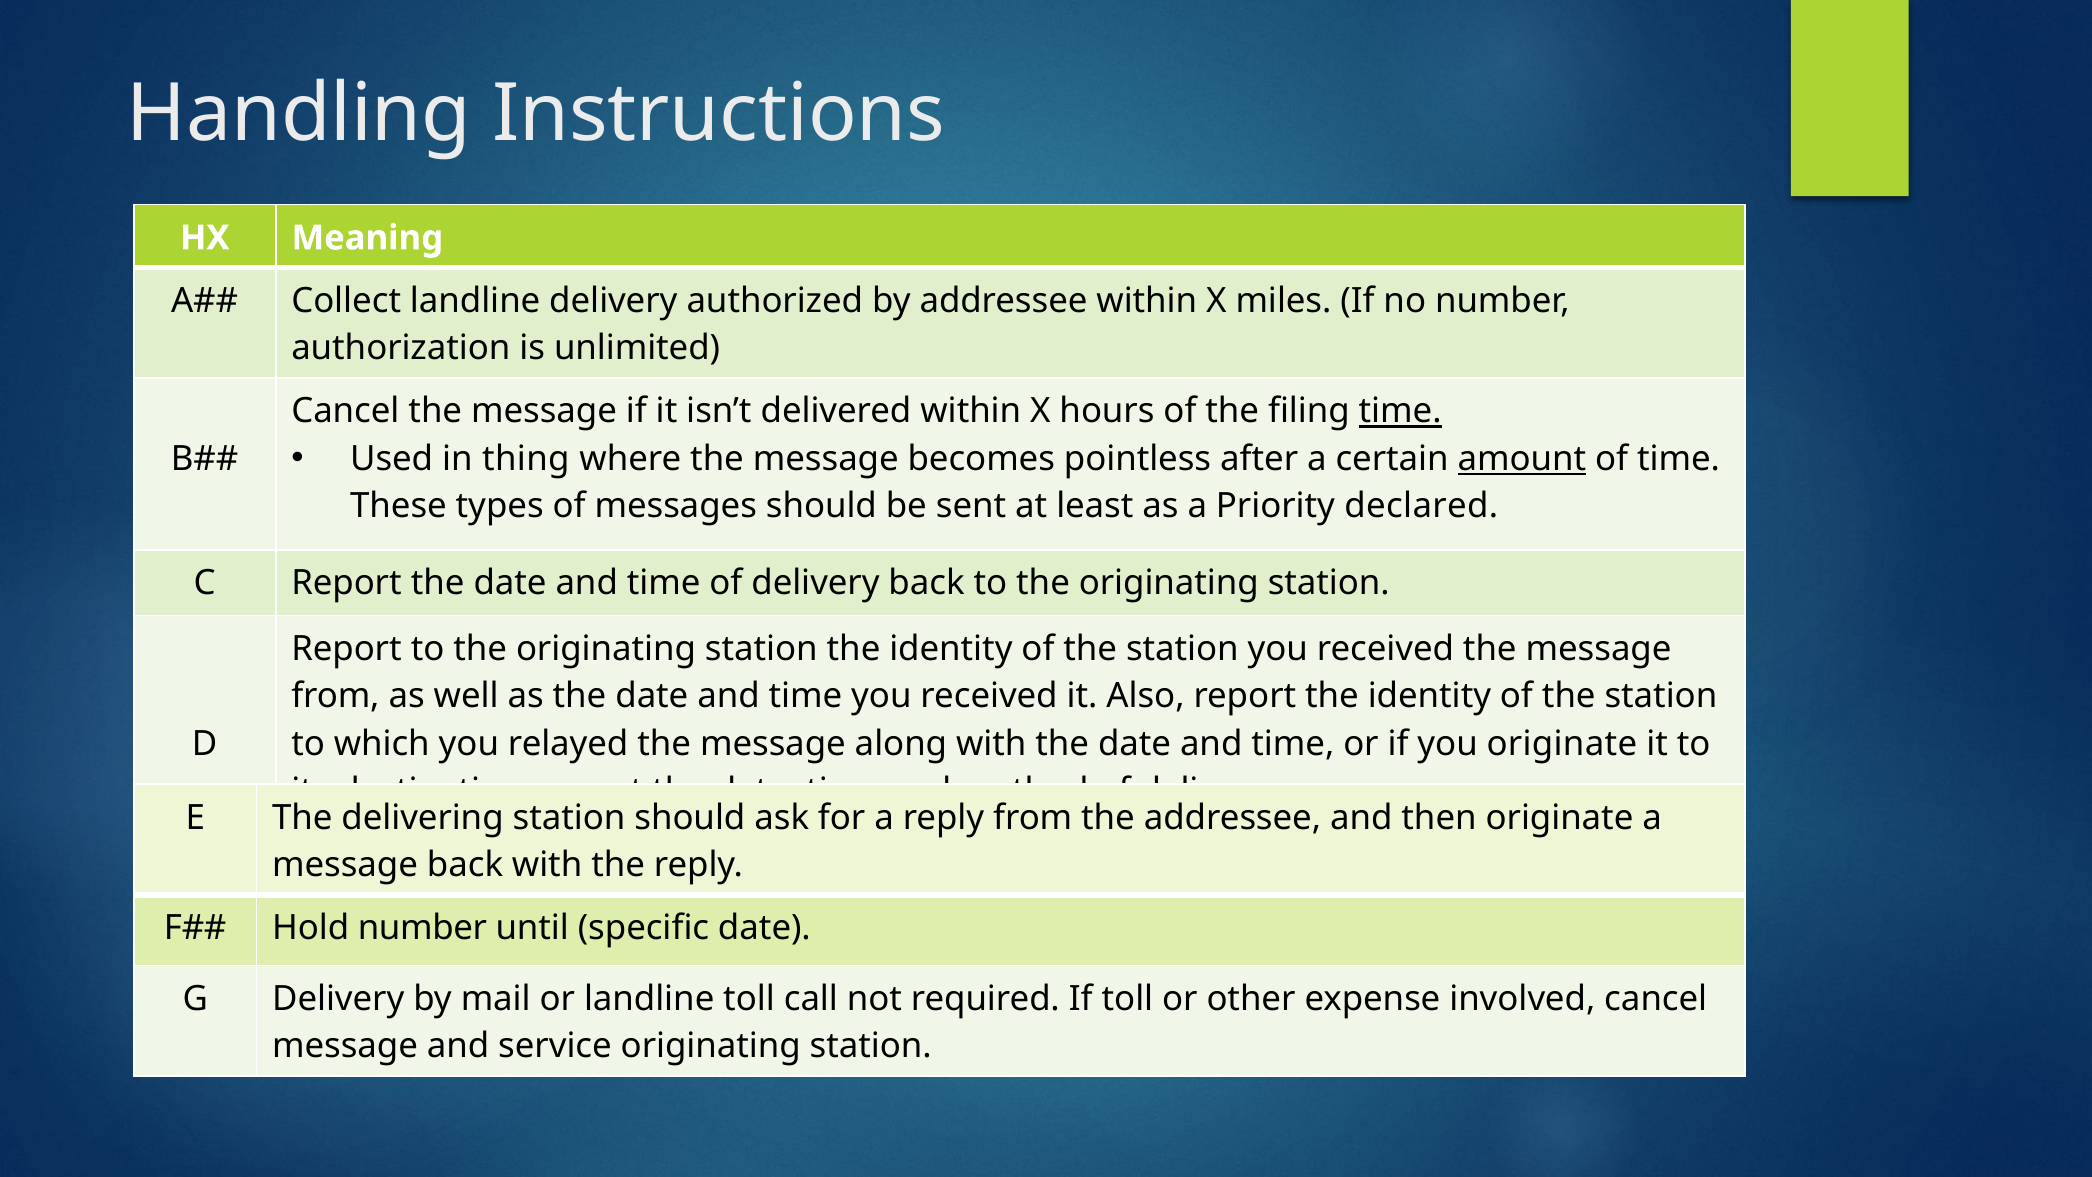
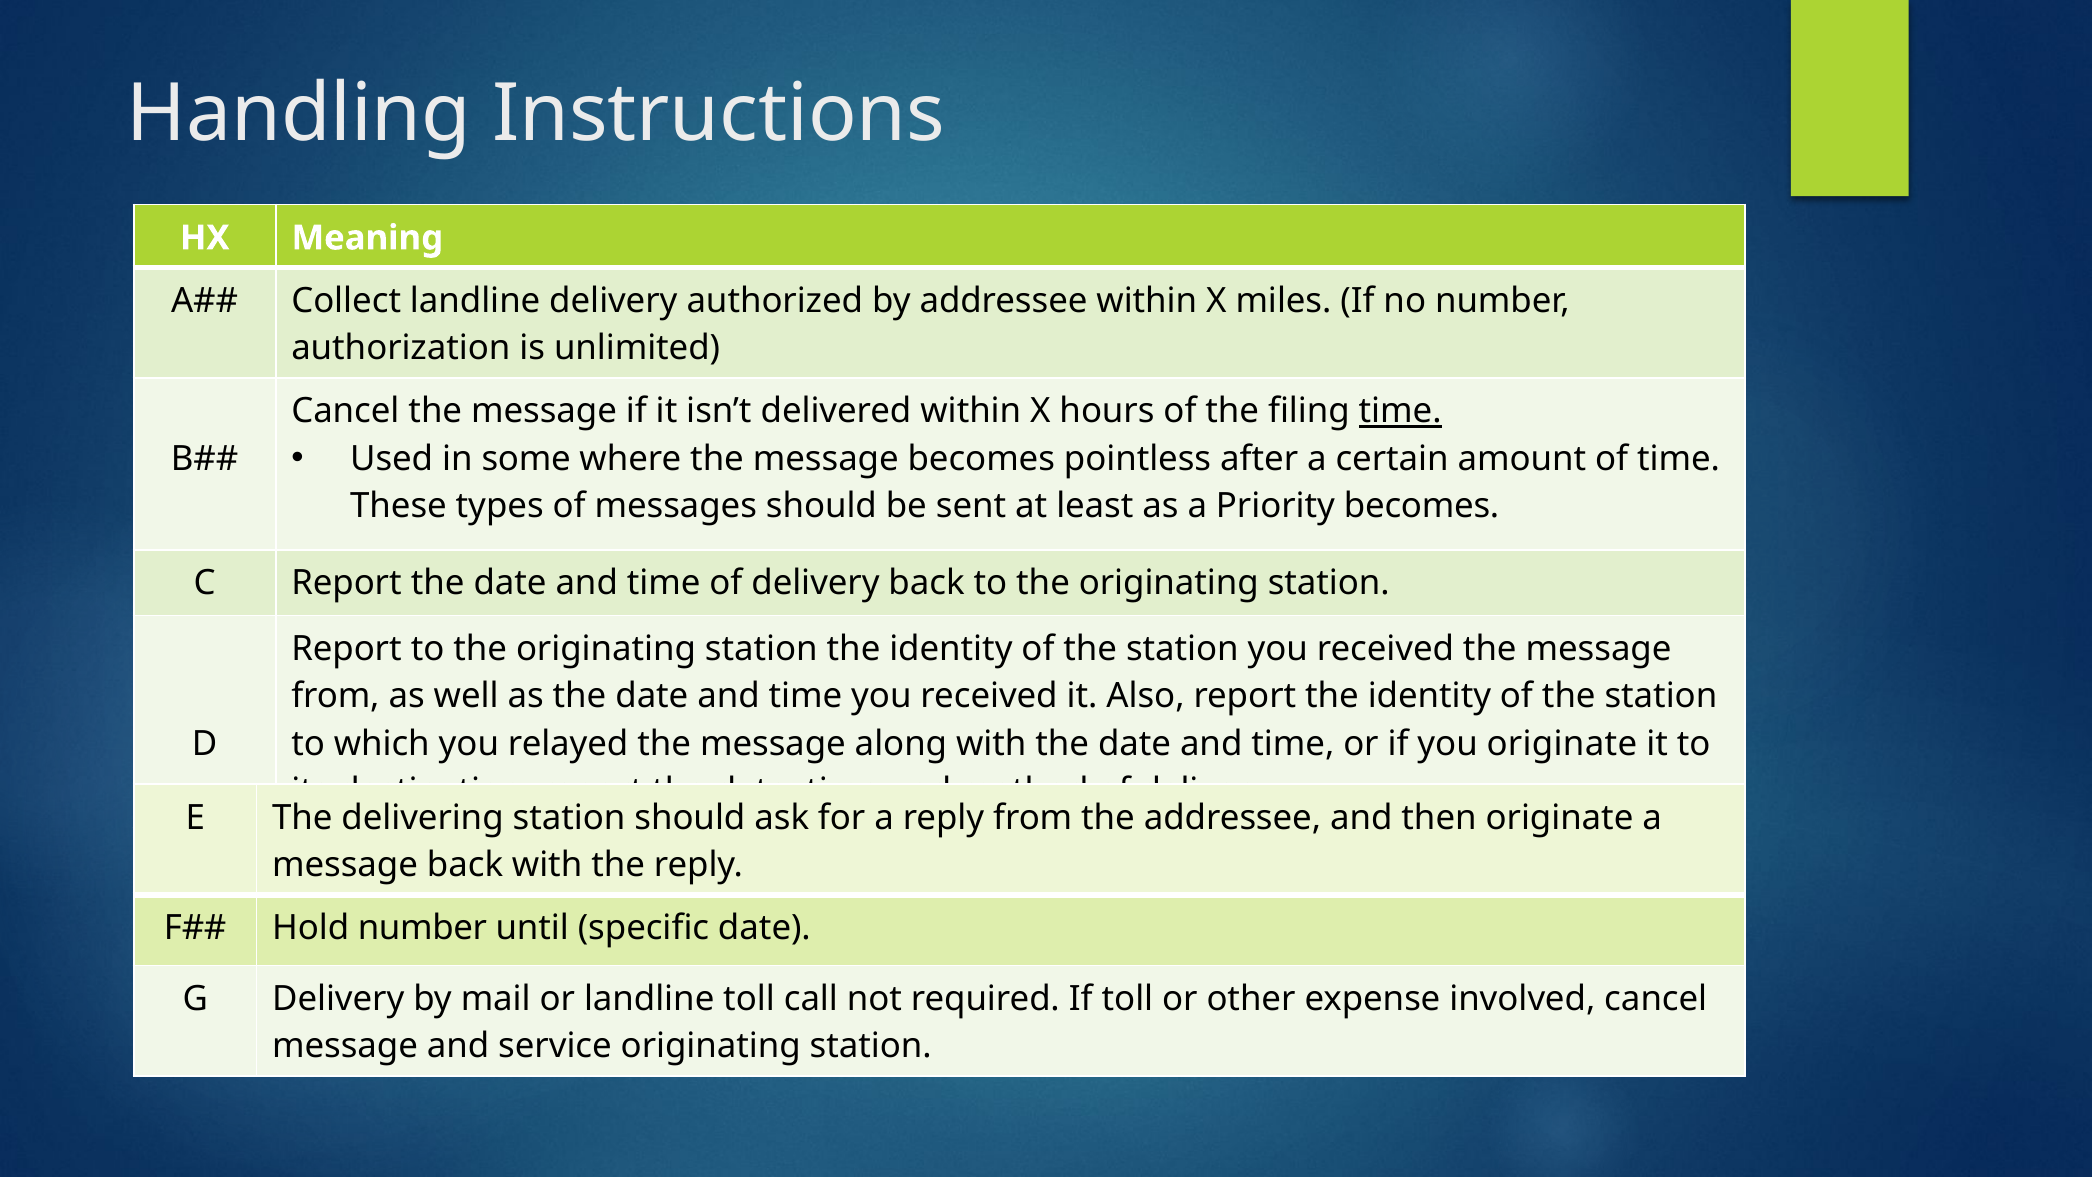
thing: thing -> some
amount underline: present -> none
Priority declared: declared -> becomes
